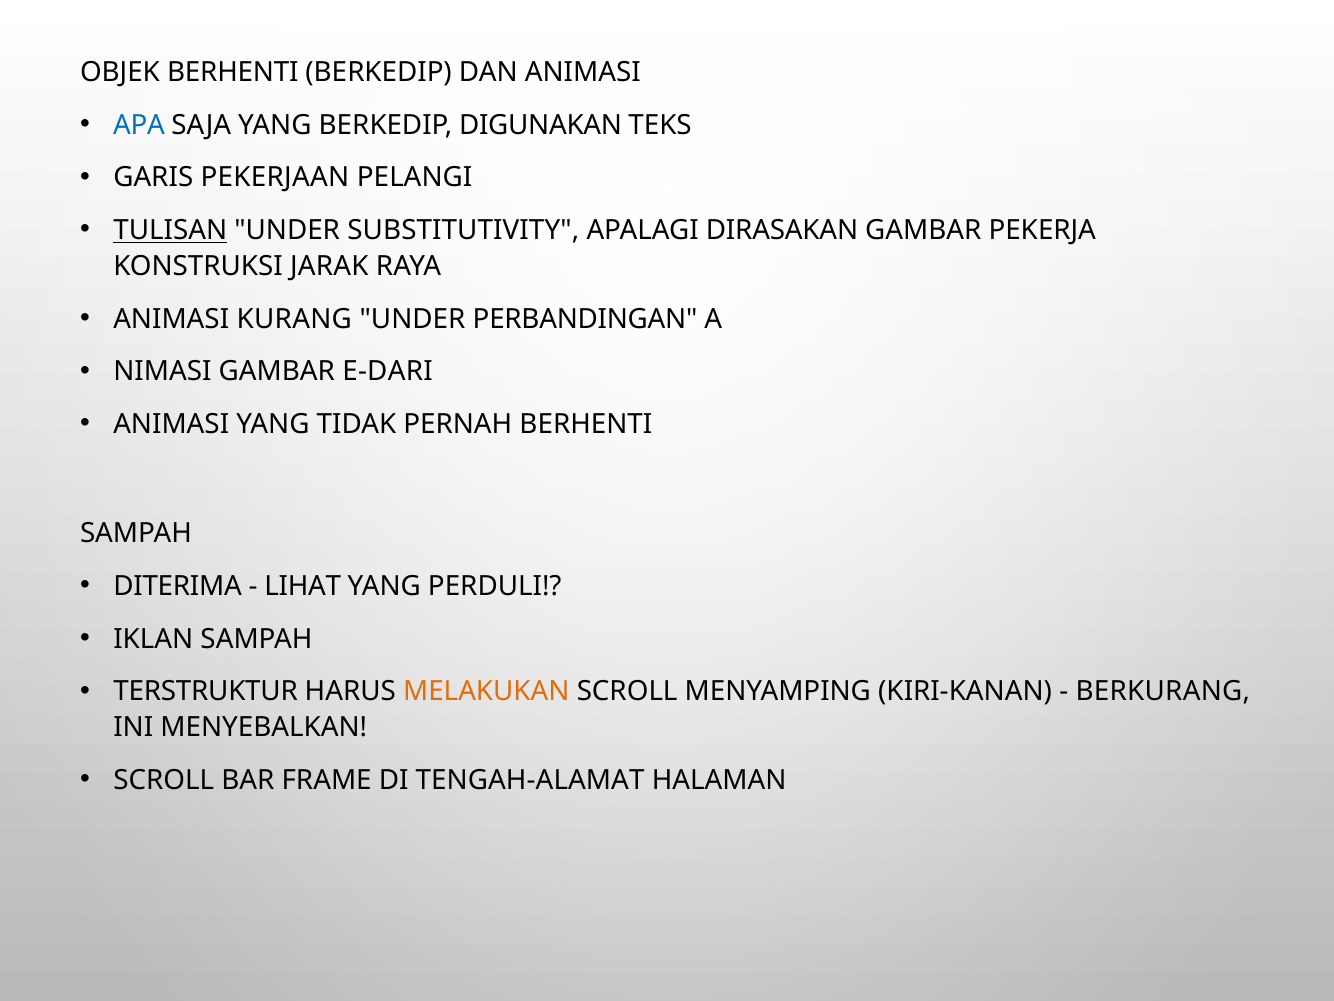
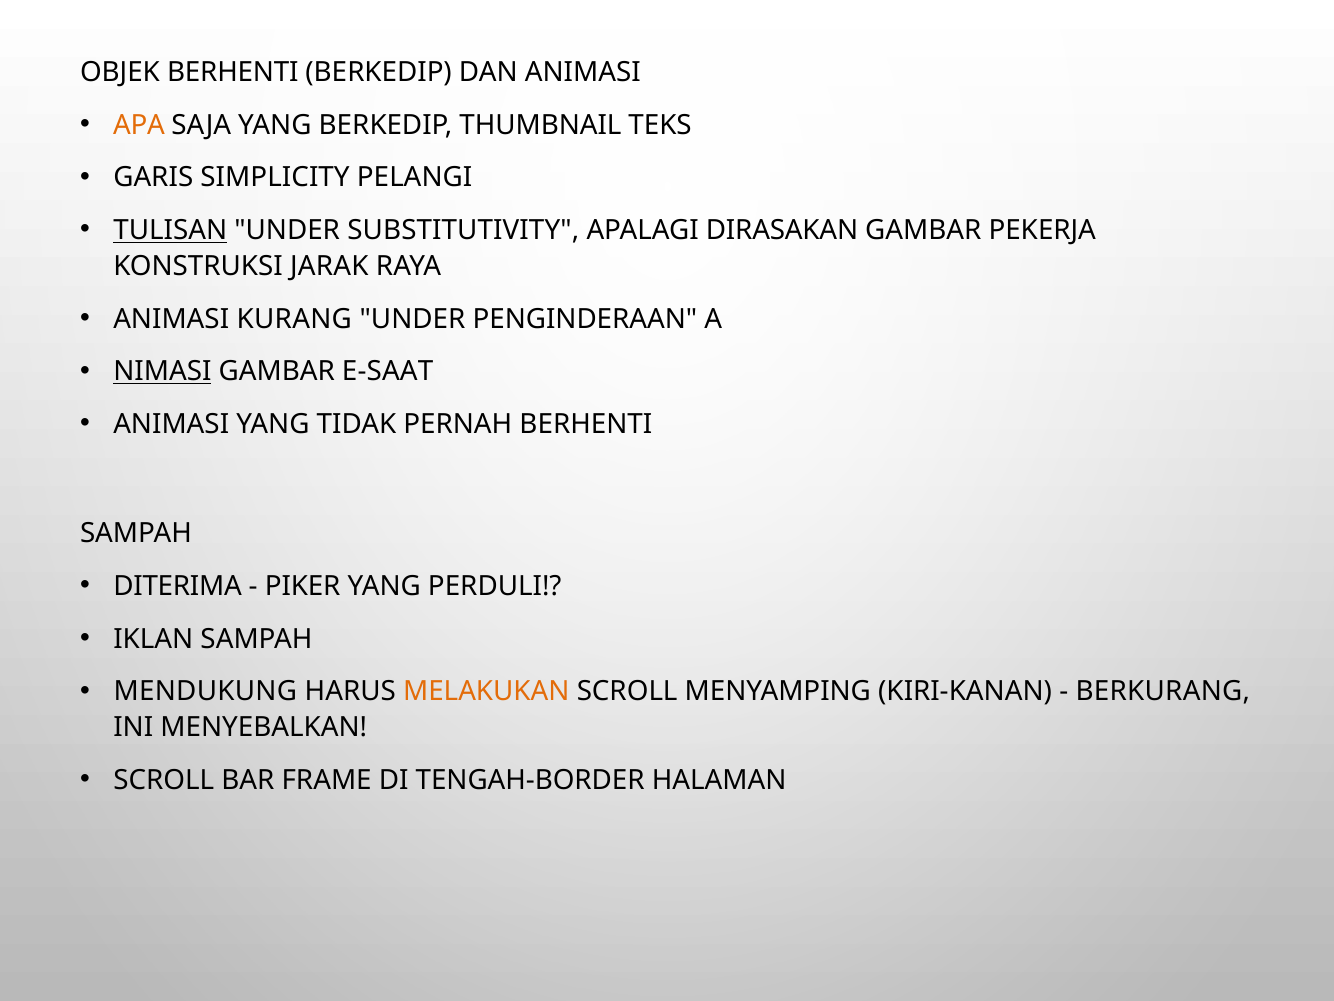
APA colour: blue -> orange
DIGUNAKAN: DIGUNAKAN -> THUMBNAIL
PEKERJAAN: PEKERJAAN -> SIMPLICITY
PERBANDINGAN: PERBANDINGAN -> PENGINDERAAN
NIMASI underline: none -> present
E-DARI: E-DARI -> E-SAAT
LIHAT: LIHAT -> PIKER
TERSTRUKTUR: TERSTRUKTUR -> MENDUKUNG
TENGAH-ALAMAT: TENGAH-ALAMAT -> TENGAH-BORDER
